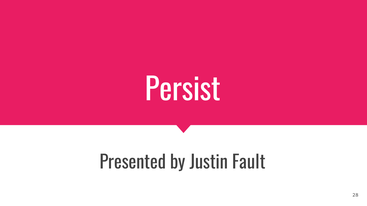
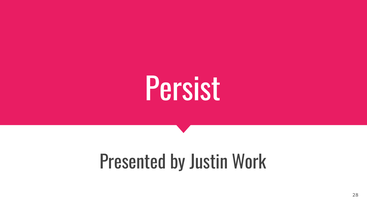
Fault: Fault -> Work
